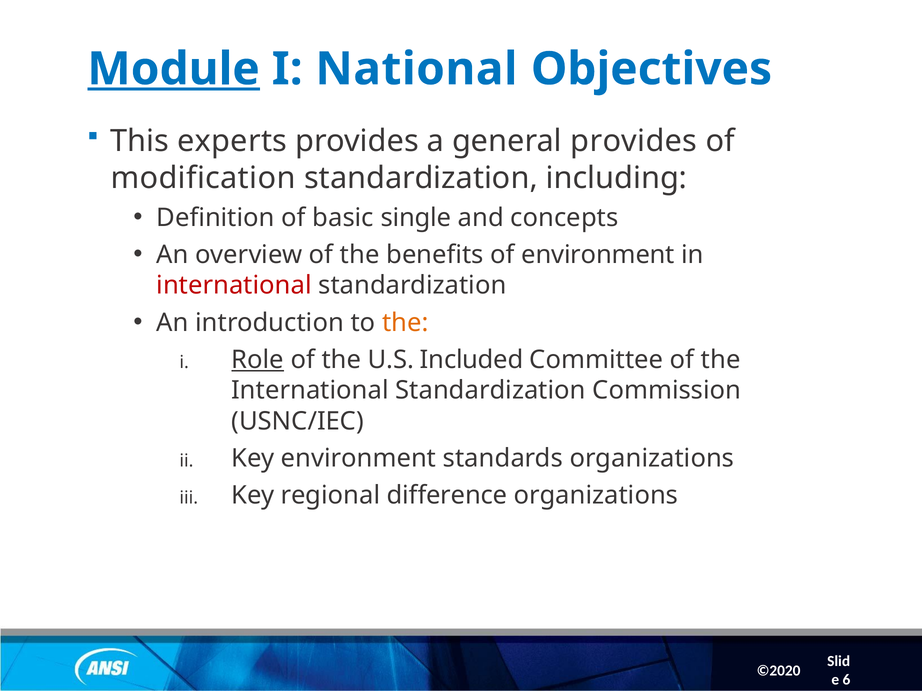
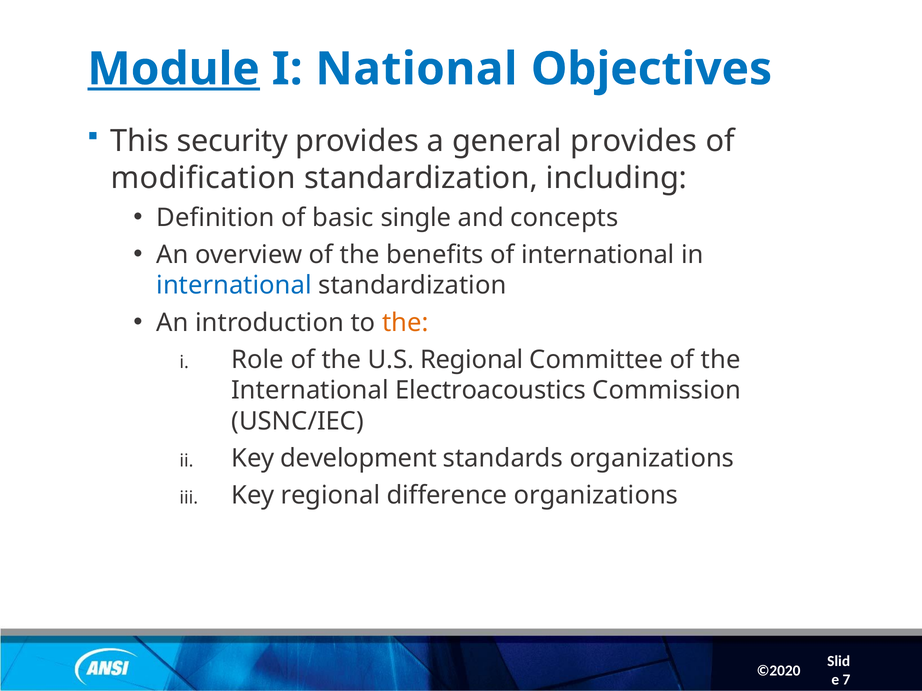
experts: experts -> security
of environment: environment -> international
international at (234, 286) colour: red -> blue
Role underline: present -> none
U.S Included: Included -> Regional
Standardization at (491, 391): Standardization -> Electroacoustics
Key environment: environment -> development
6: 6 -> 7
